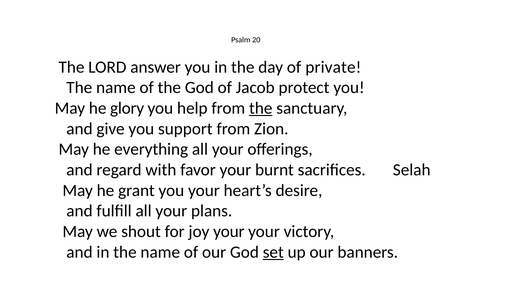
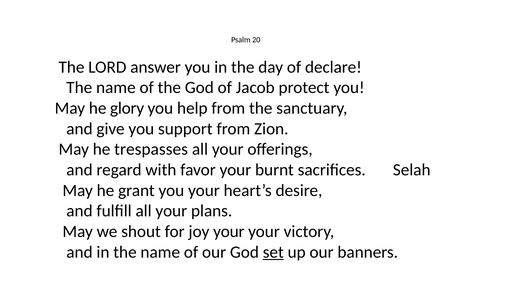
private: private -> declare
the at (261, 108) underline: present -> none
everything: everything -> trespasses
